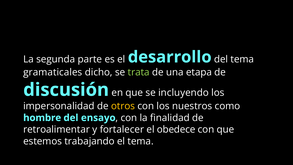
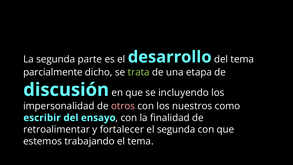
gramaticales: gramaticales -> parcialmente
otros colour: yellow -> pink
hombre: hombre -> escribir
el obedece: obedece -> segunda
